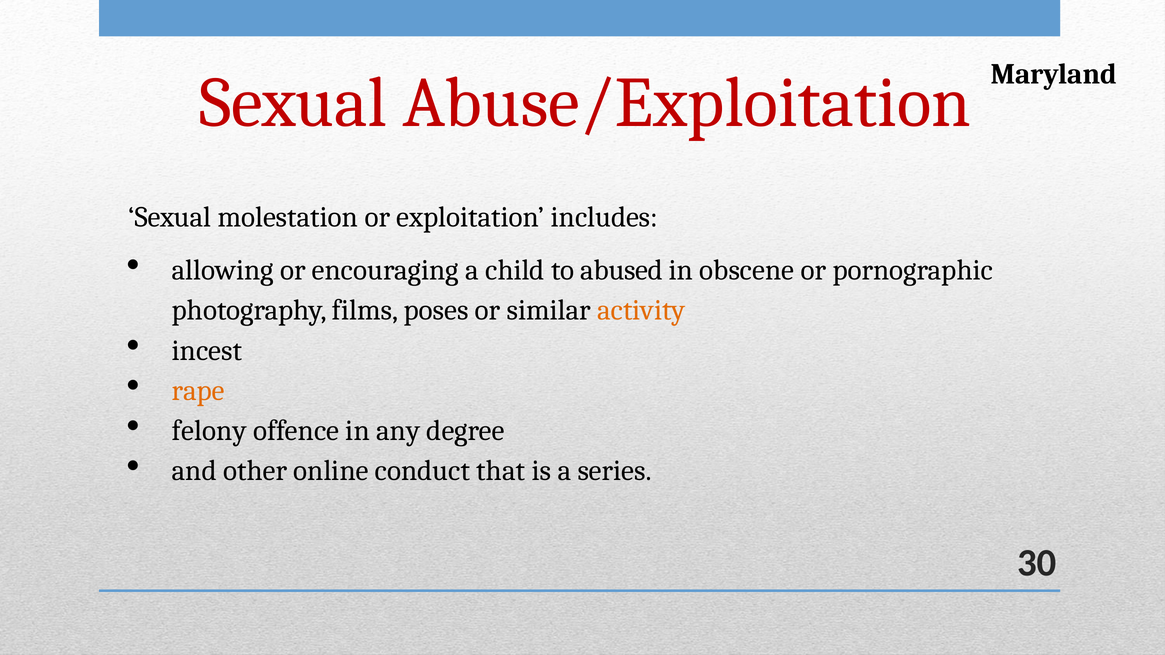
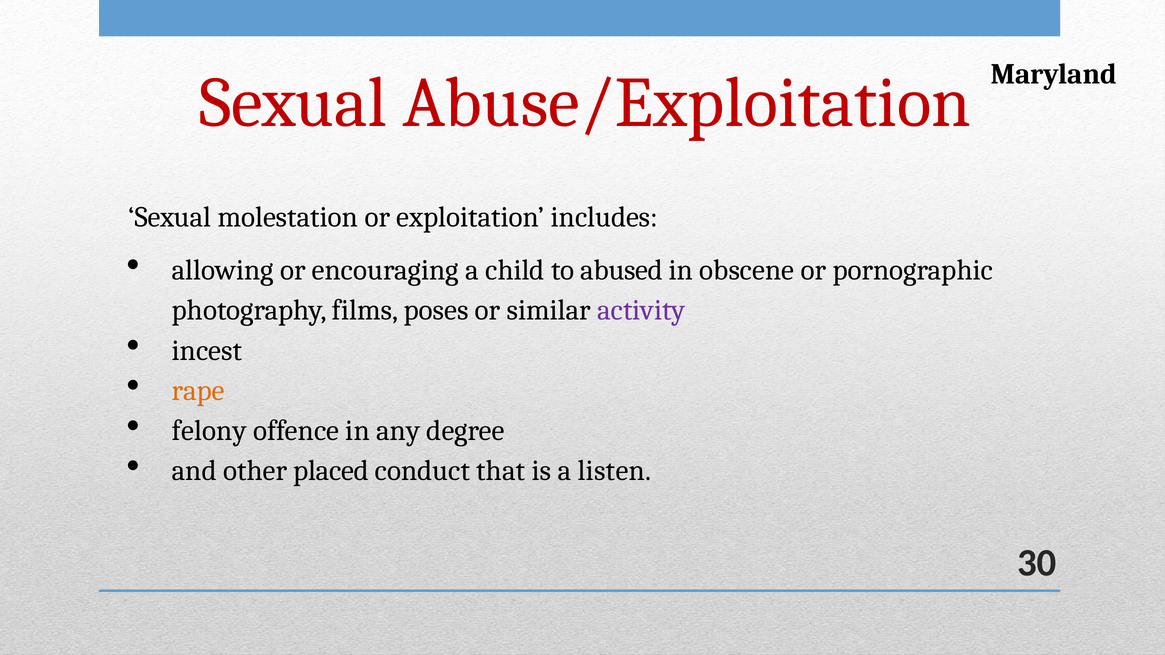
activity colour: orange -> purple
online: online -> placed
series: series -> listen
